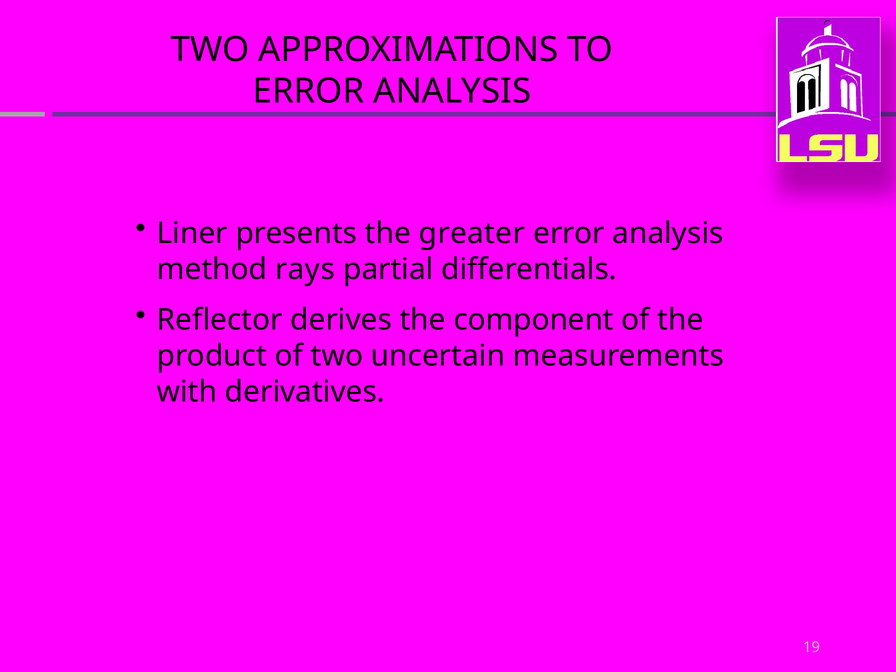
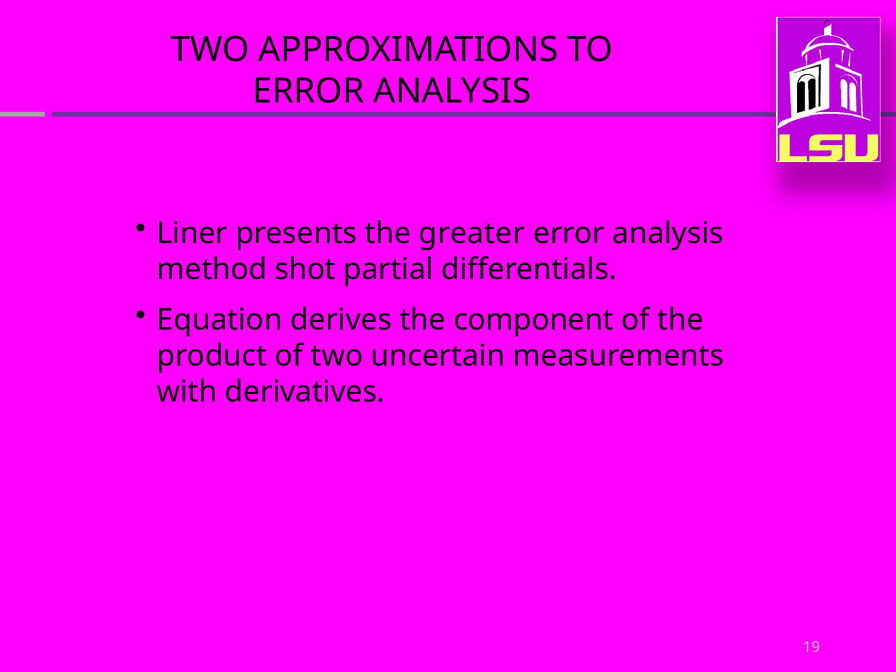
rays: rays -> shot
Reflector: Reflector -> Equation
